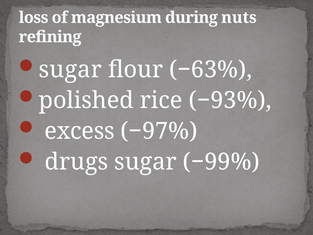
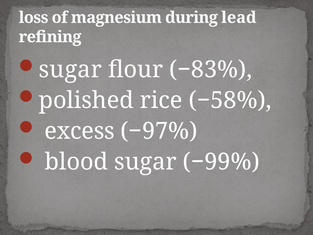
nuts: nuts -> lead
−63%: −63% -> −83%
−93%: −93% -> −58%
drugs: drugs -> blood
